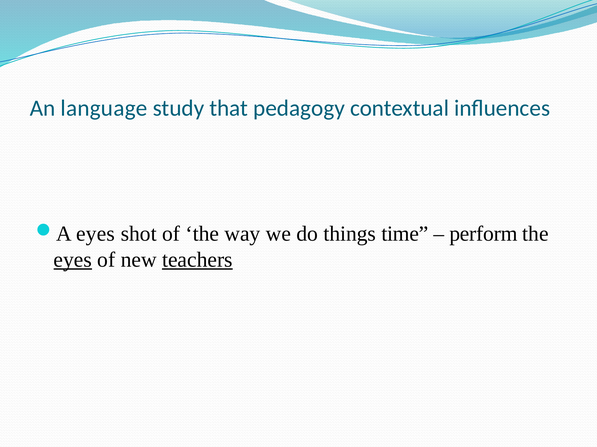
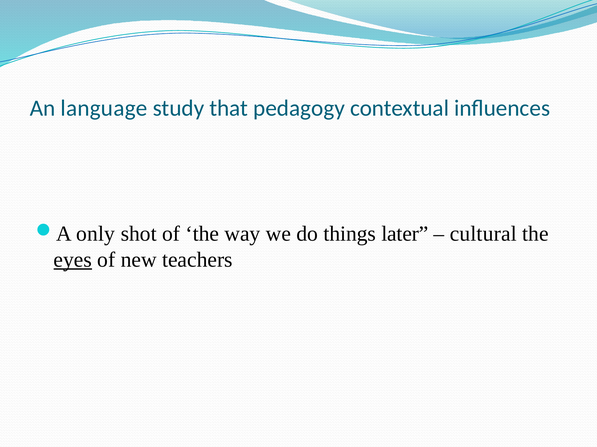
eyes at (96, 234): eyes -> only
time: time -> later
perform: perform -> cultural
teachers underline: present -> none
